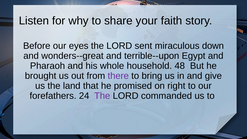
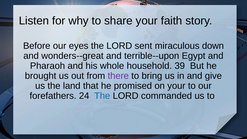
48: 48 -> 39
on right: right -> your
The at (102, 96) colour: purple -> blue
